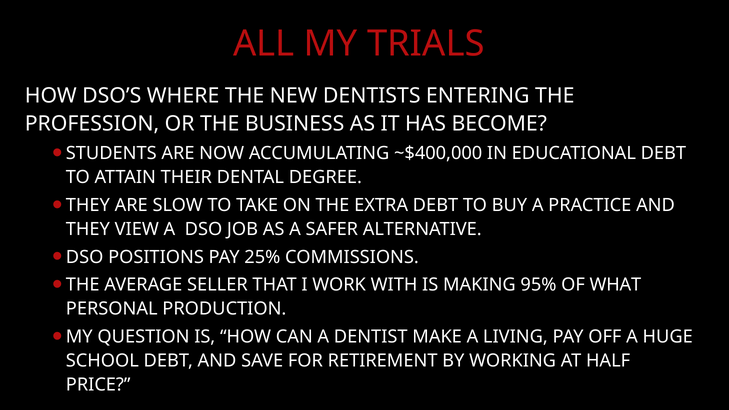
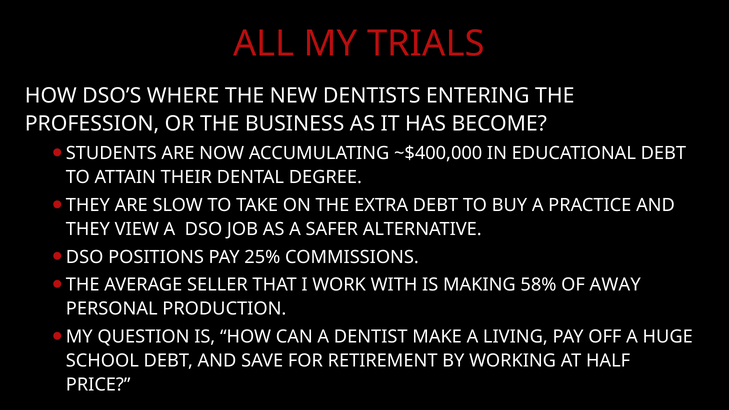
95%: 95% -> 58%
WHAT: WHAT -> AWAY
